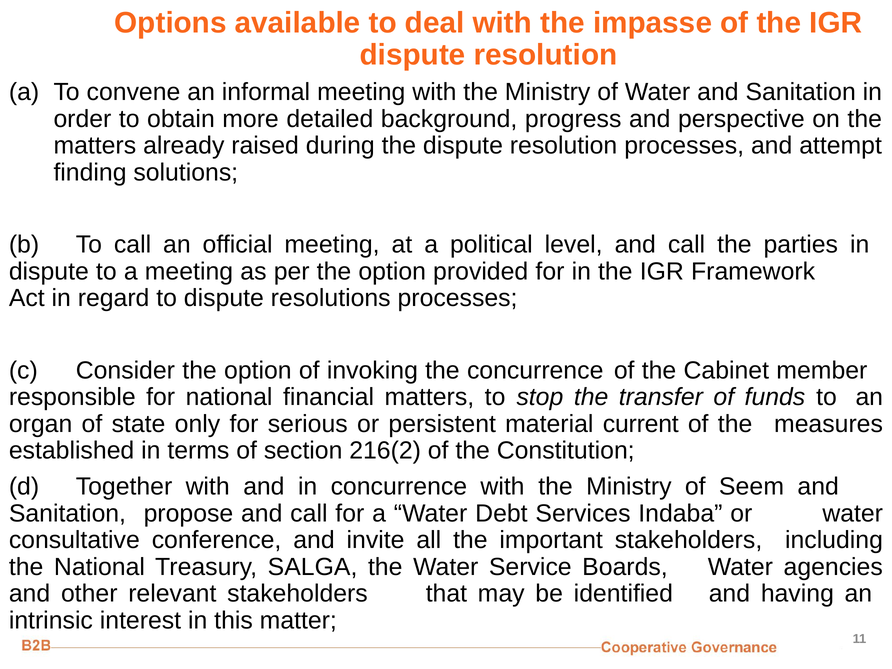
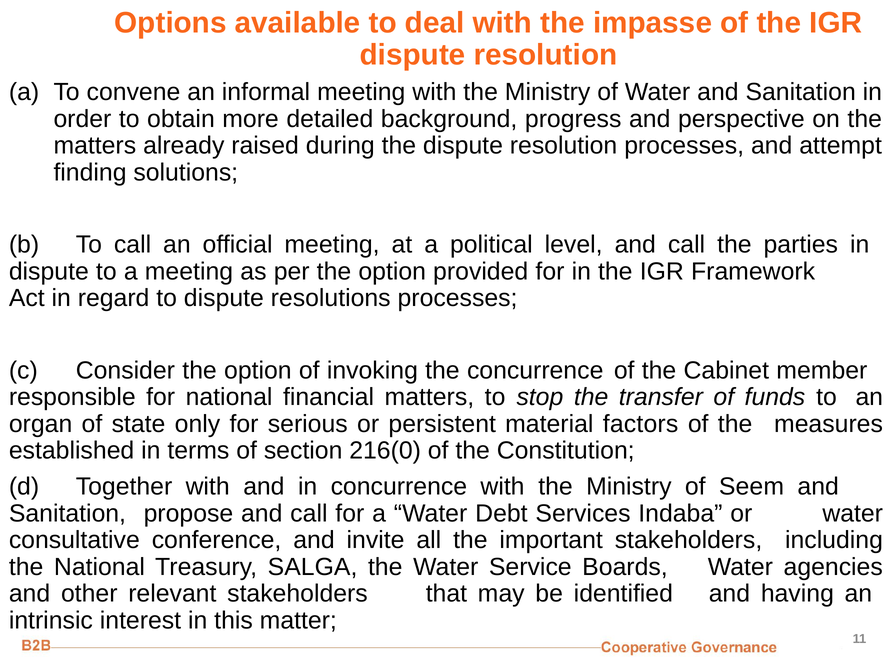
current: current -> factors
216(2: 216(2 -> 216(0
